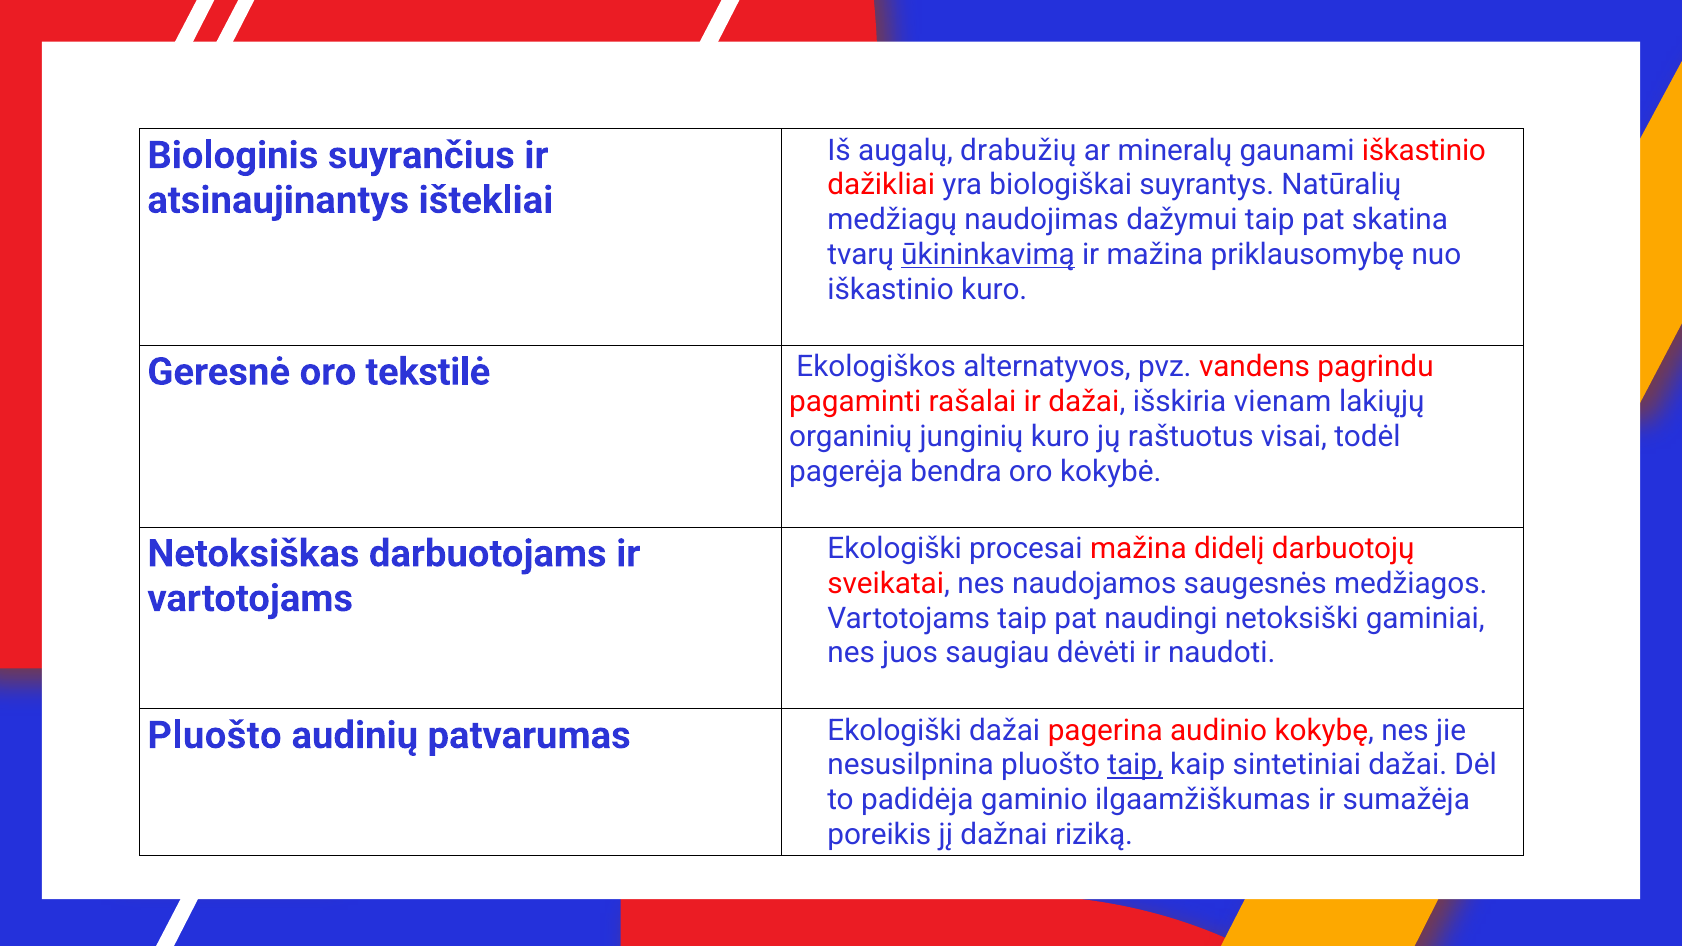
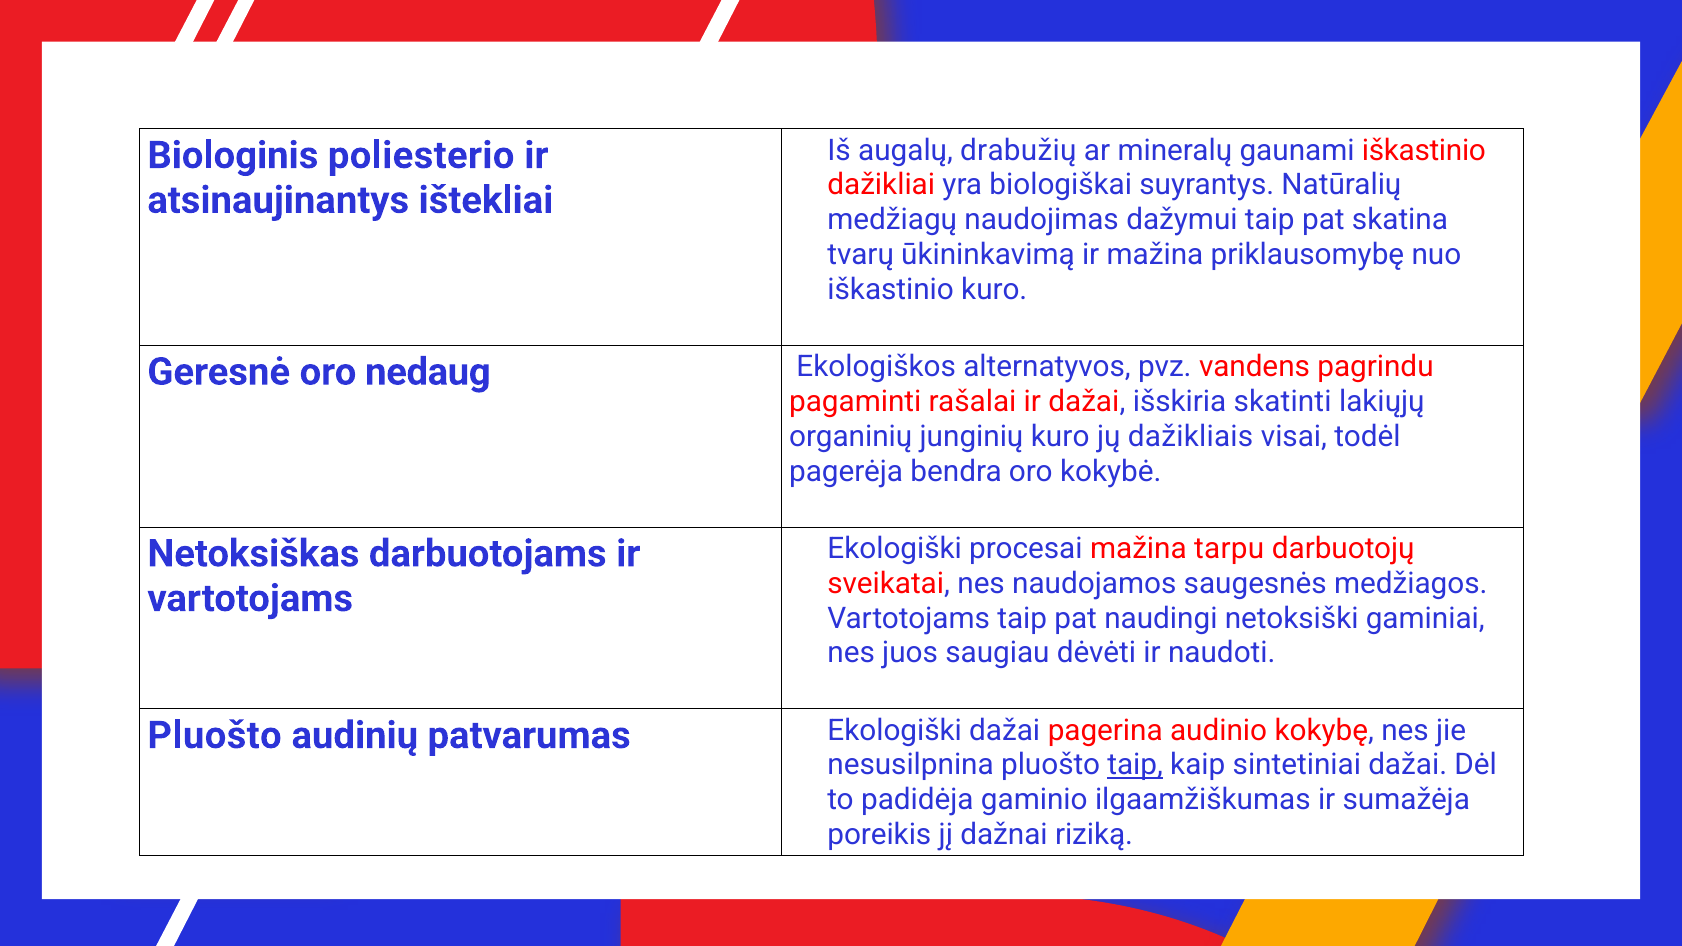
suyrančius: suyrančius -> poliesterio
ūkininkavimą underline: present -> none
tekstilė: tekstilė -> nedaug
vienam: vienam -> skatinti
raštuotus: raštuotus -> dažikliais
didelį: didelį -> tarpu
